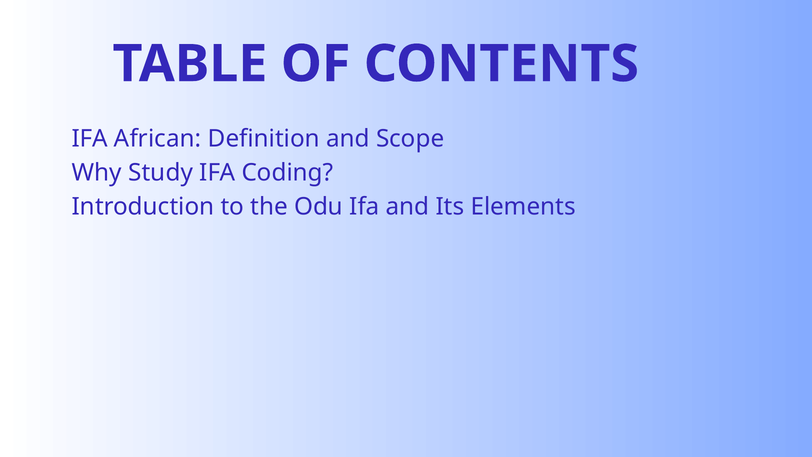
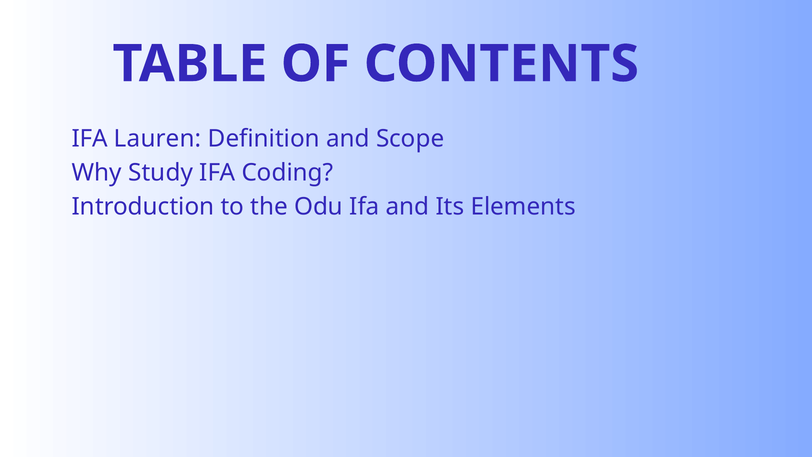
African: African -> Lauren
